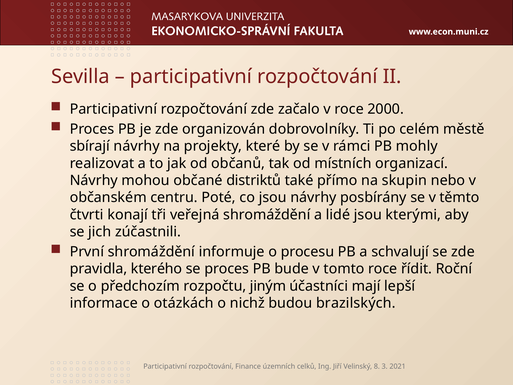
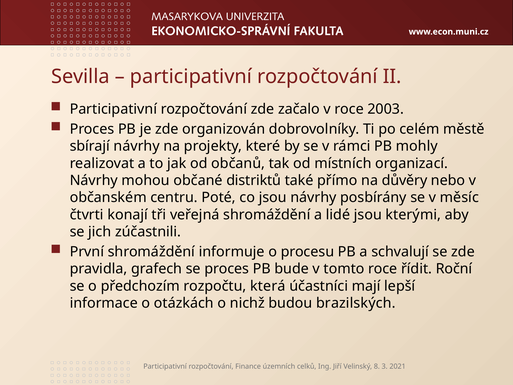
2000: 2000 -> 2003
skupin: skupin -> důvěry
těmto: těmto -> měsíc
kterého: kterého -> grafech
jiným: jiným -> která
